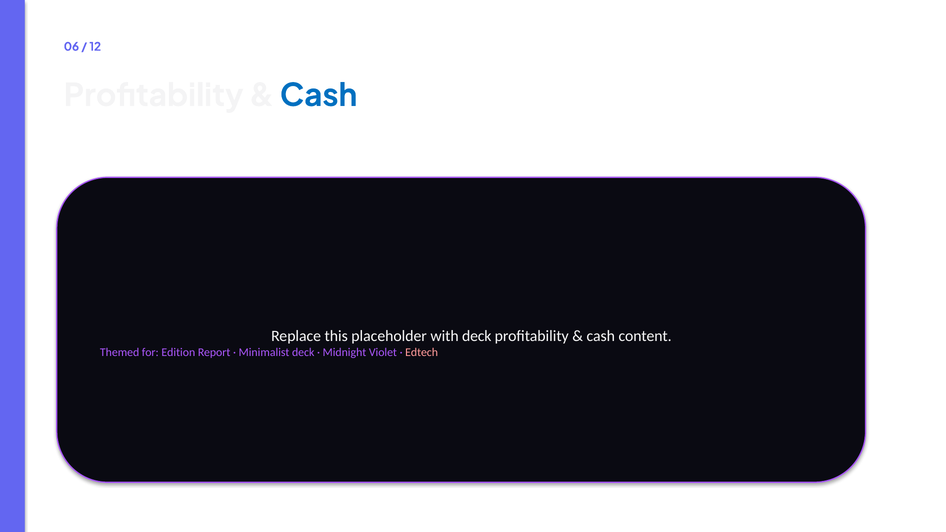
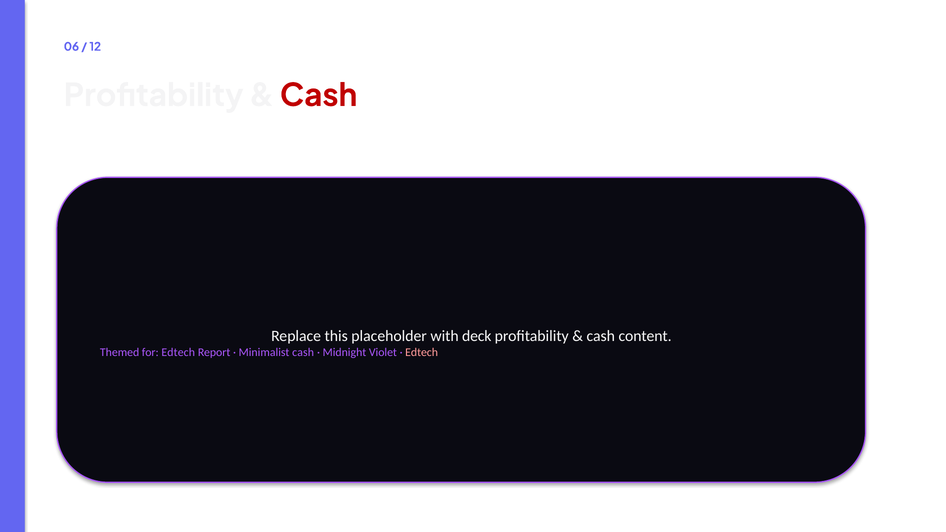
Cash at (319, 96) colour: blue -> red
for Edition: Edition -> Edtech
Minimalist deck: deck -> cash
